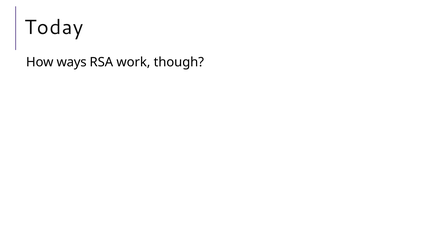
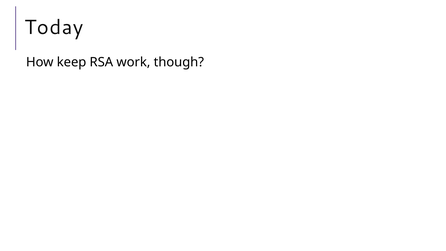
ways: ways -> keep
